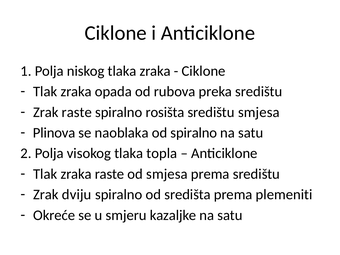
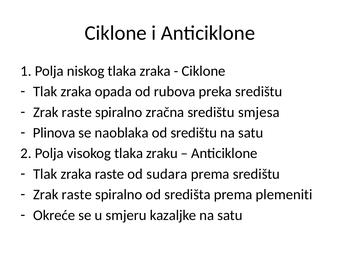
rosišta: rosišta -> zračna
od spiralno: spiralno -> središtu
topla: topla -> zraku
od smjesa: smjesa -> sudara
dviju at (77, 195): dviju -> raste
